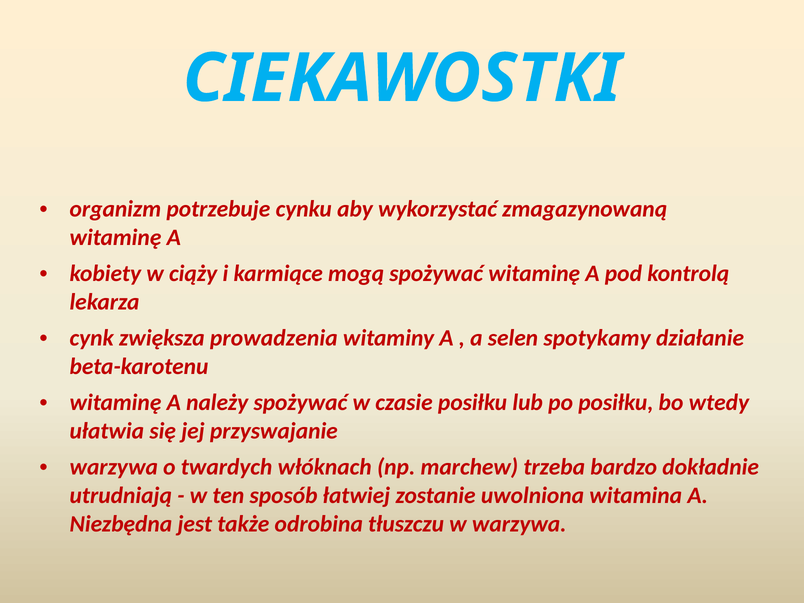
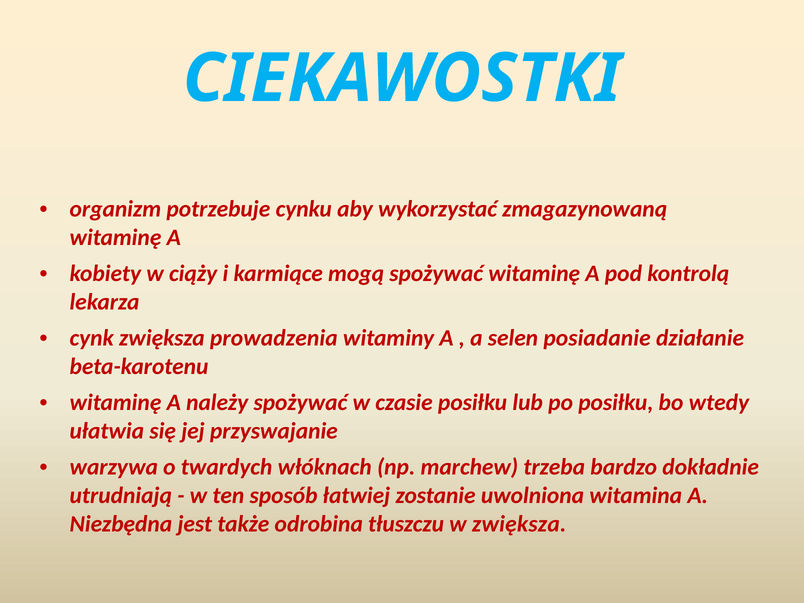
spotykamy: spotykamy -> posiadanie
w warzywa: warzywa -> zwiększa
